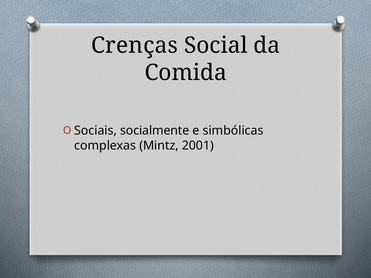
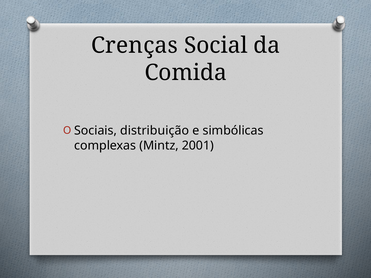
socialmente: socialmente -> distribuição
